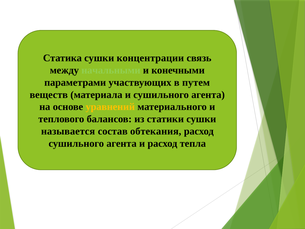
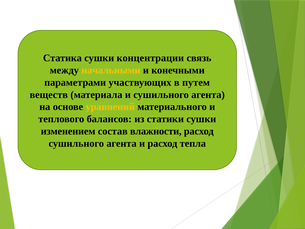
начальными colour: light green -> yellow
называется: называется -> изменением
обтекания: обтекания -> влажности
